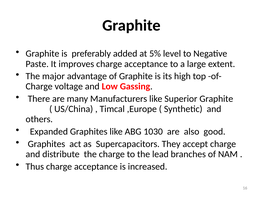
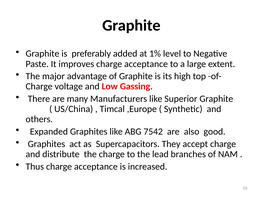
5%: 5% -> 1%
1030: 1030 -> 7542
